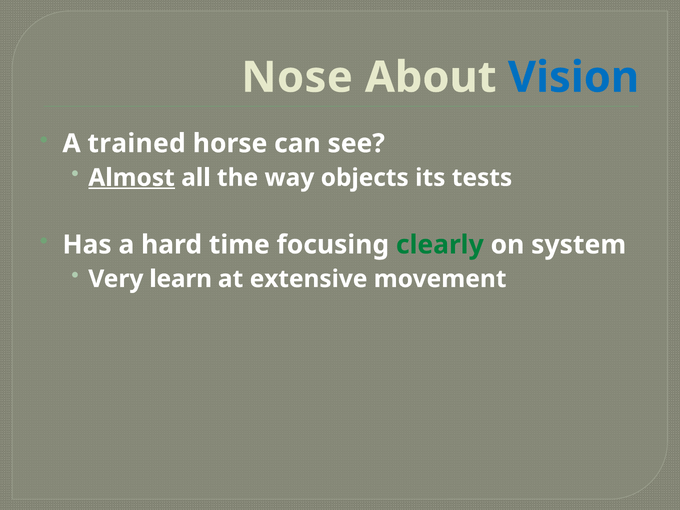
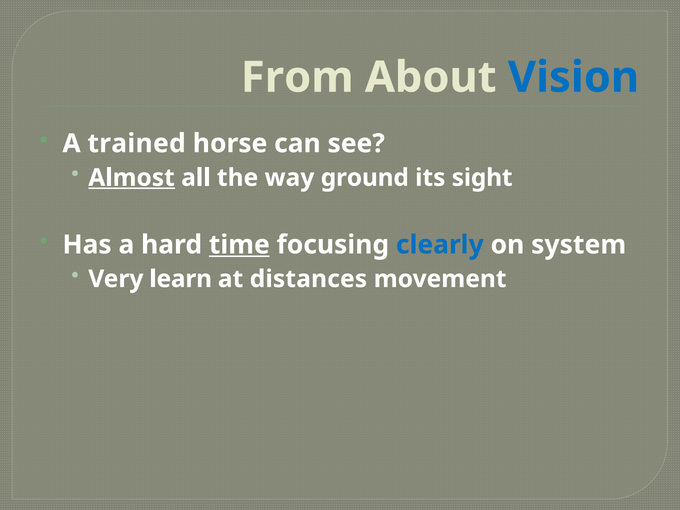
Nose: Nose -> From
objects: objects -> ground
tests: tests -> sight
time underline: none -> present
clearly colour: green -> blue
extensive: extensive -> distances
